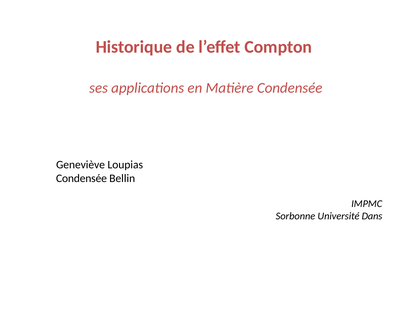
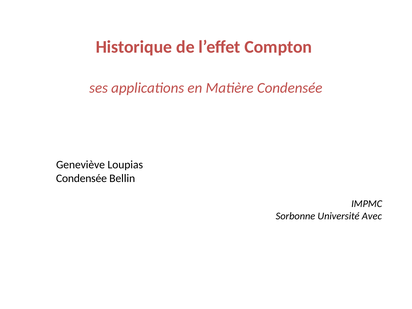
Dans: Dans -> Avec
